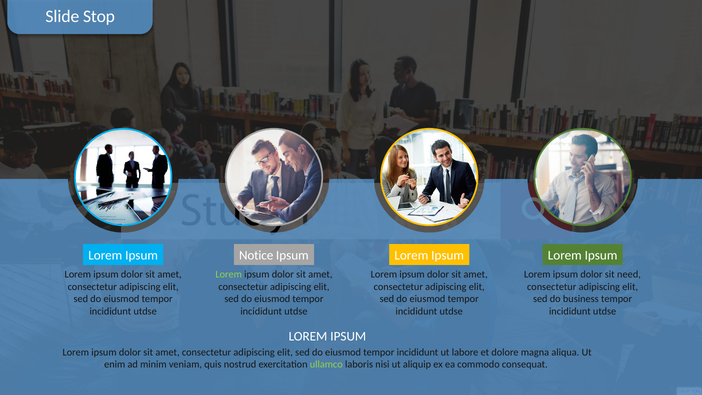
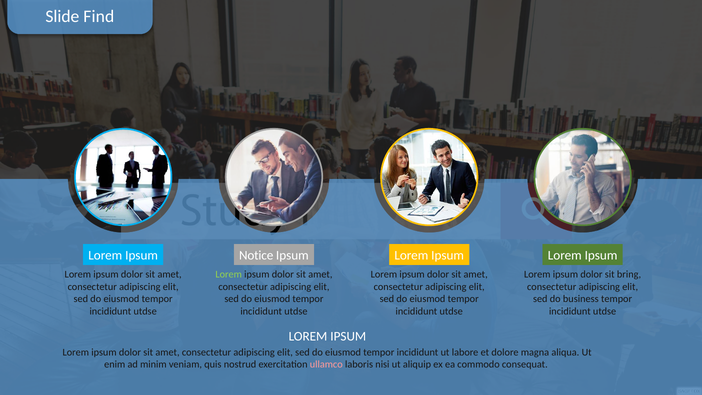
Stop: Stop -> Find
need: need -> bring
ullamco colour: light green -> pink
